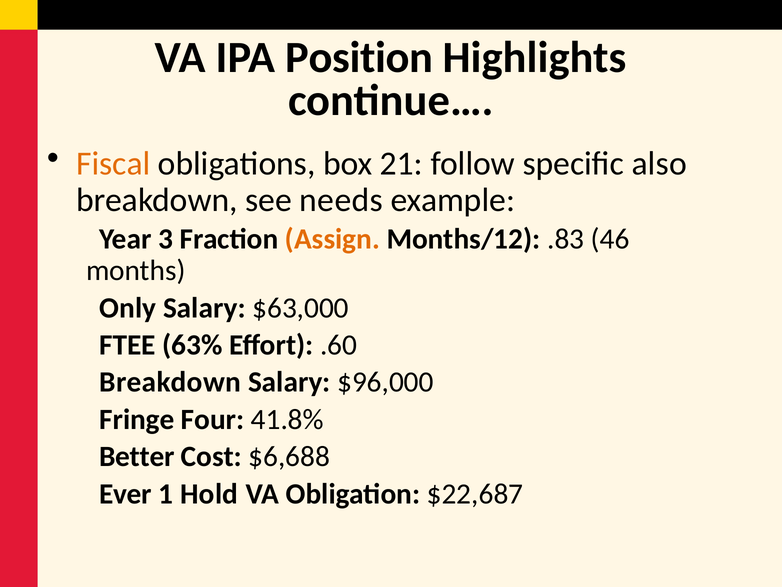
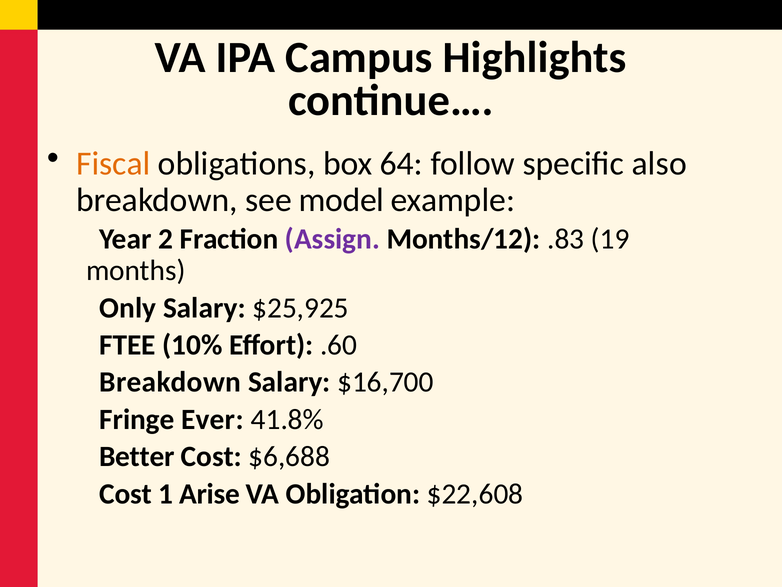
Position: Position -> Campus
21: 21 -> 64
needs: needs -> model
3: 3 -> 2
Assign colour: orange -> purple
46: 46 -> 19
$63,000: $63,000 -> $25,925
63%: 63% -> 10%
$96,000: $96,000 -> $16,700
Four: Four -> Ever
Ever at (126, 494): Ever -> Cost
Hold: Hold -> Arise
$22,687: $22,687 -> $22,608
